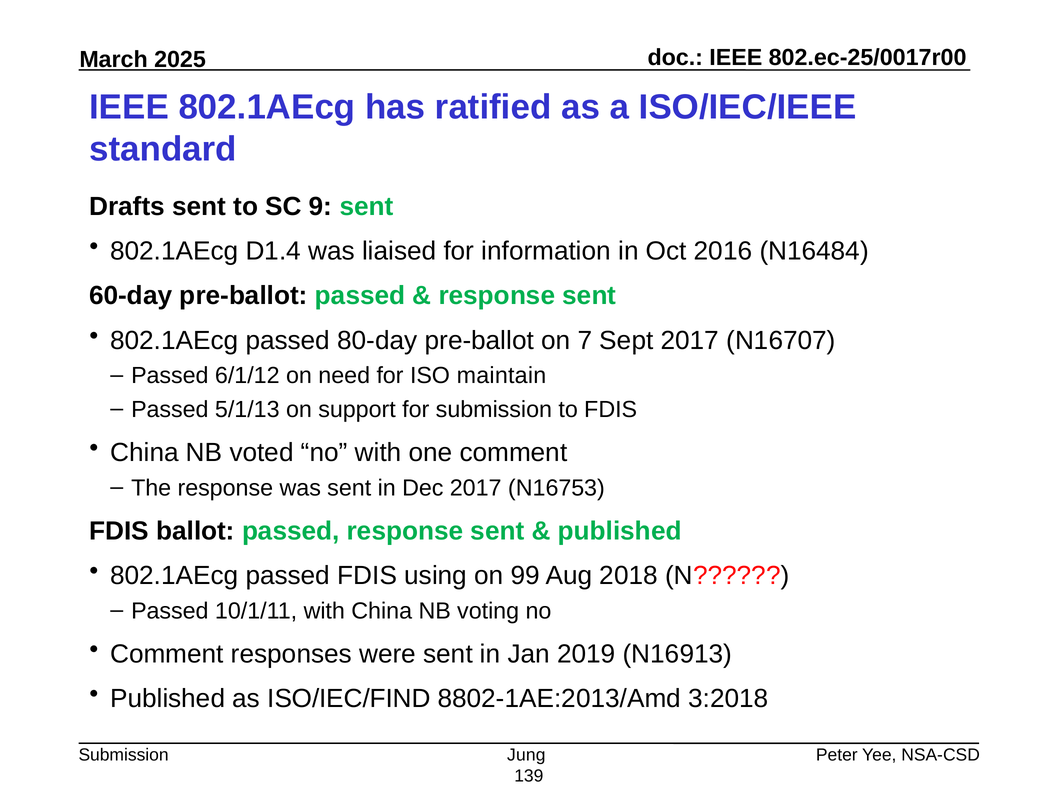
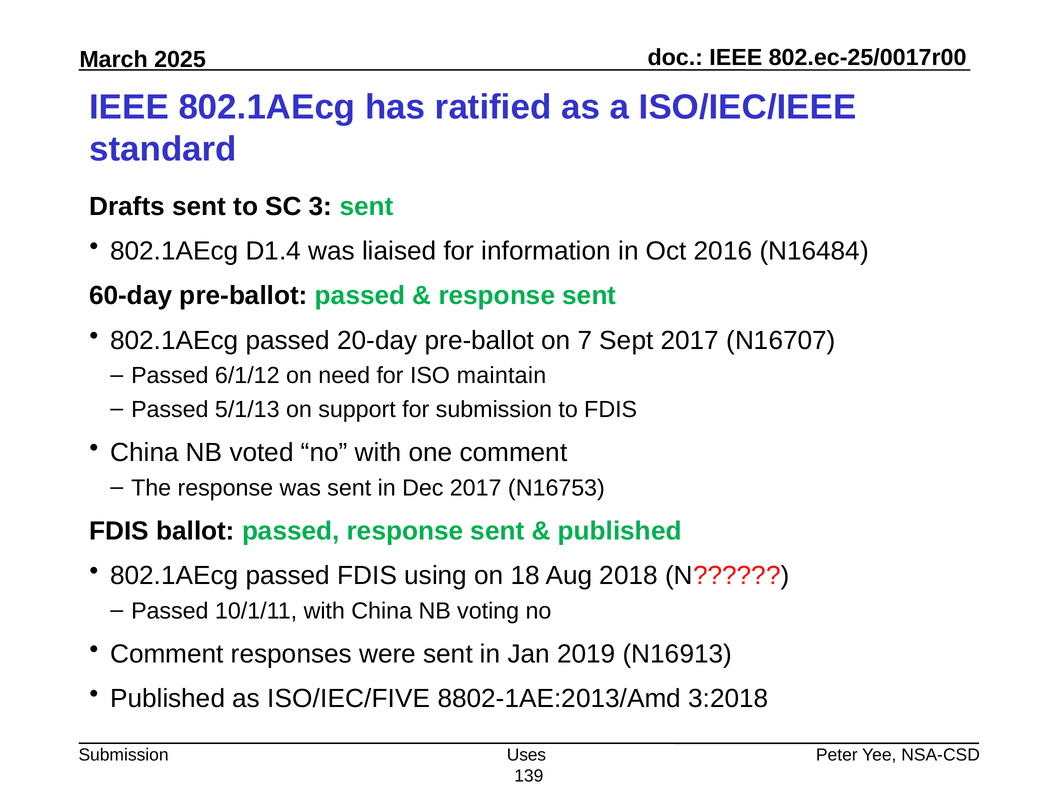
9: 9 -> 3
80-day: 80-day -> 20-day
99: 99 -> 18
ISO/IEC/FIND: ISO/IEC/FIND -> ISO/IEC/FIVE
Jung: Jung -> Uses
